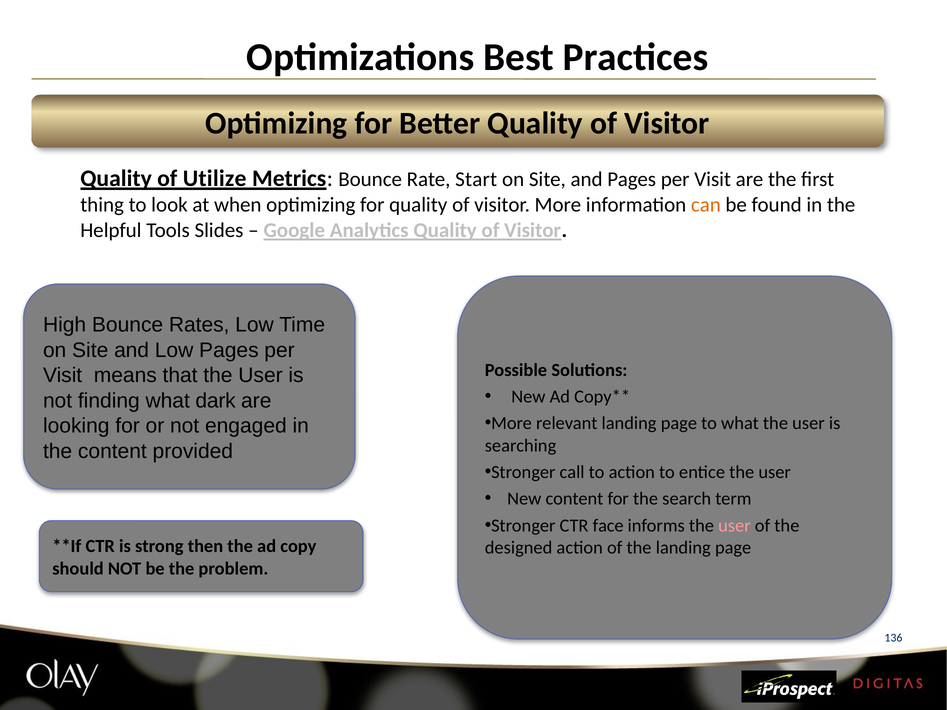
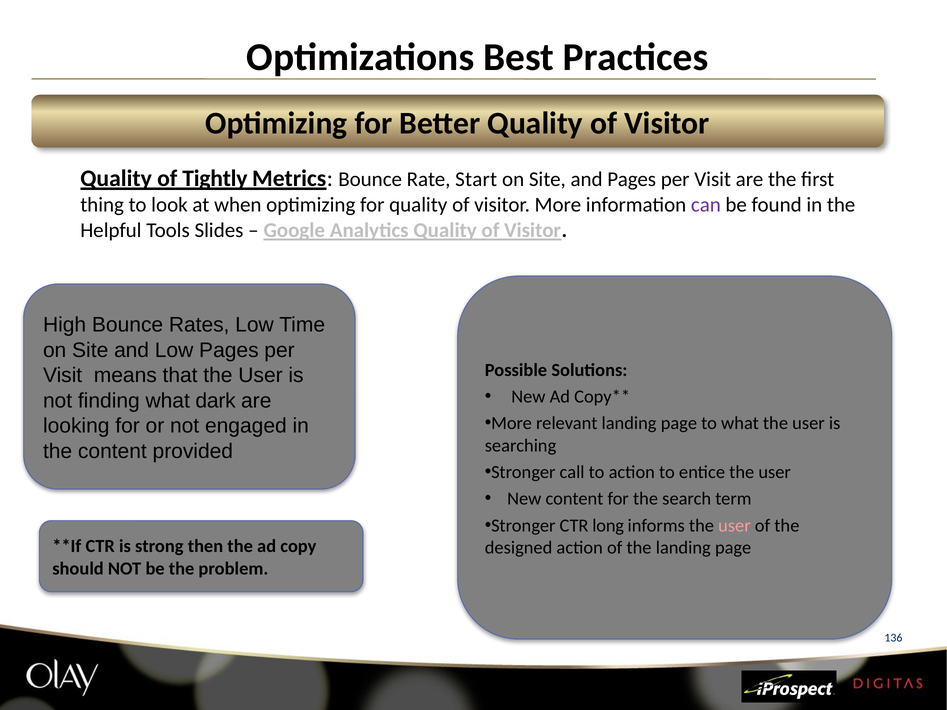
Utilize: Utilize -> Tightly
can colour: orange -> purple
face: face -> long
